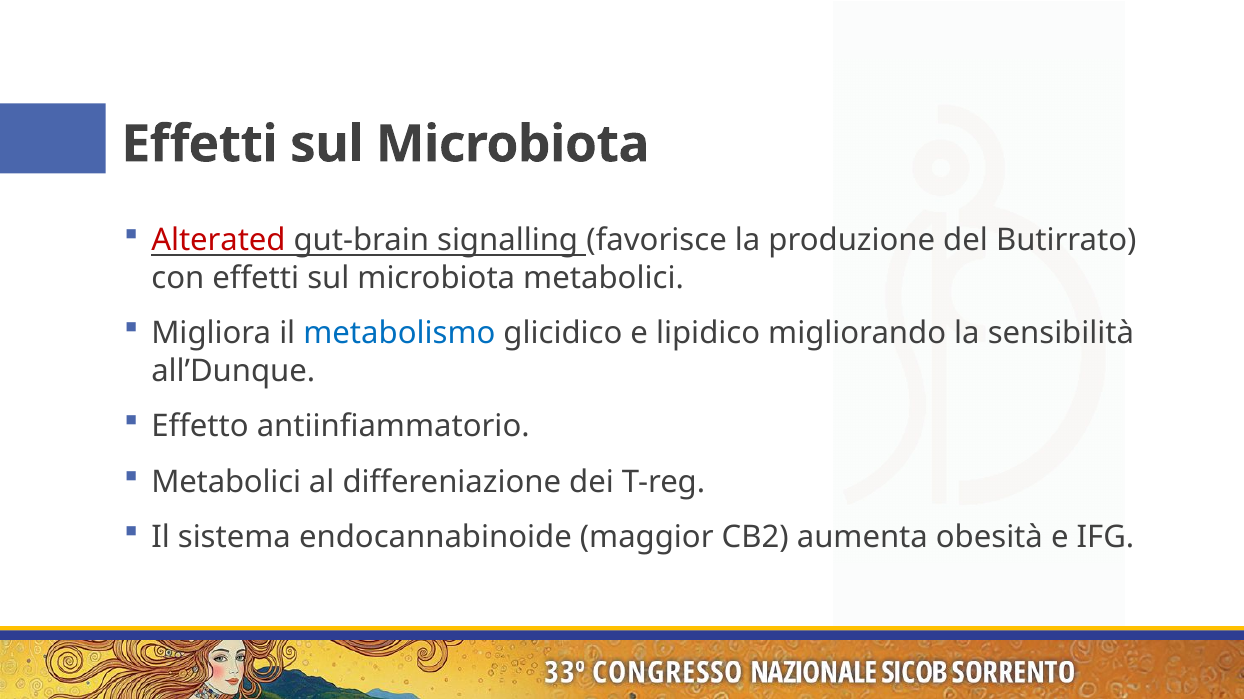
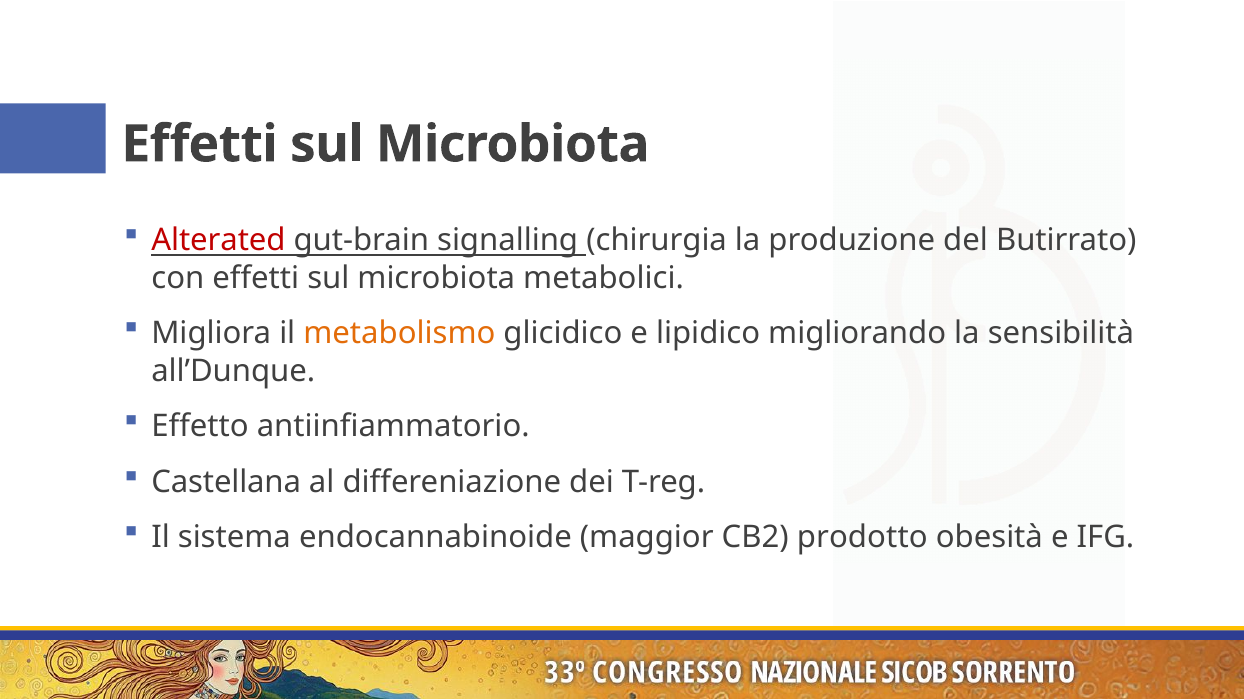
favorisce: favorisce -> chirurgia
metabolismo colour: blue -> orange
Metabolici at (226, 482): Metabolici -> Castellana
aumenta: aumenta -> prodotto
